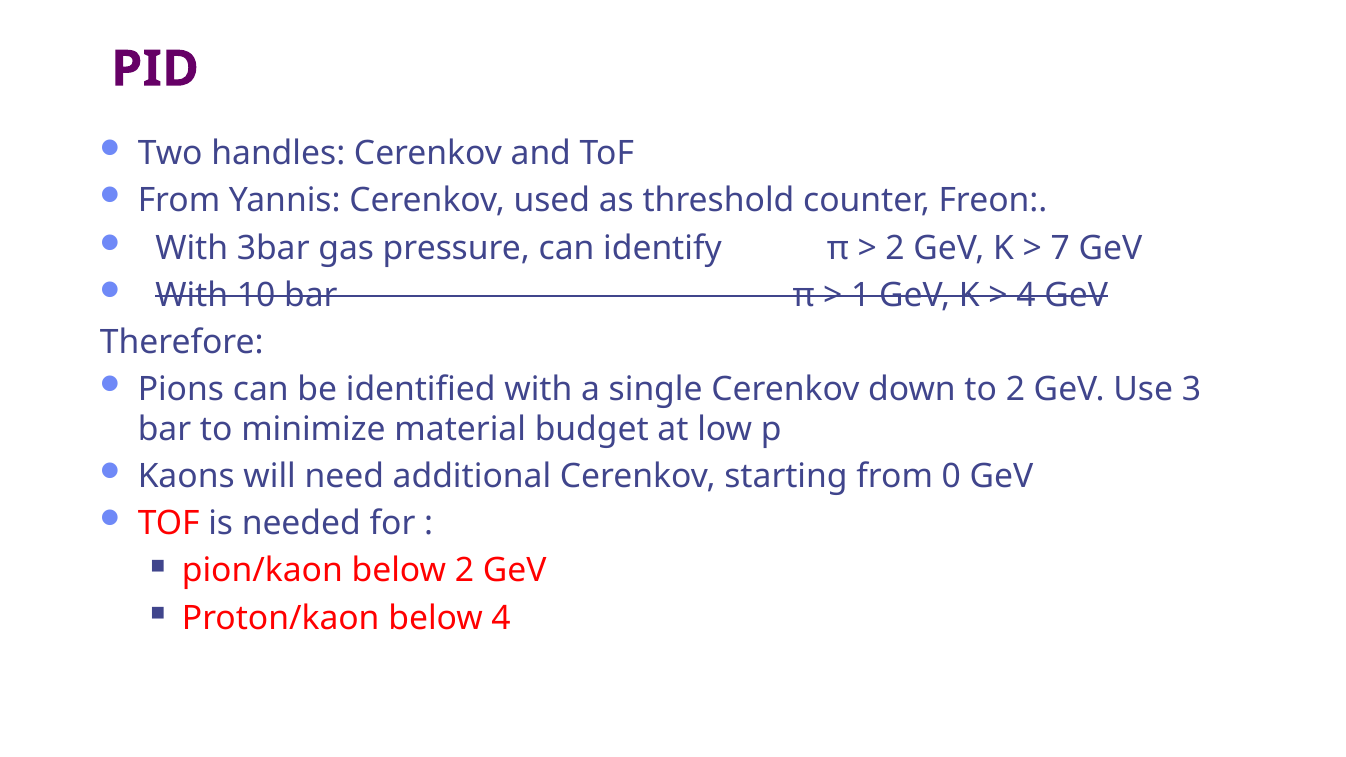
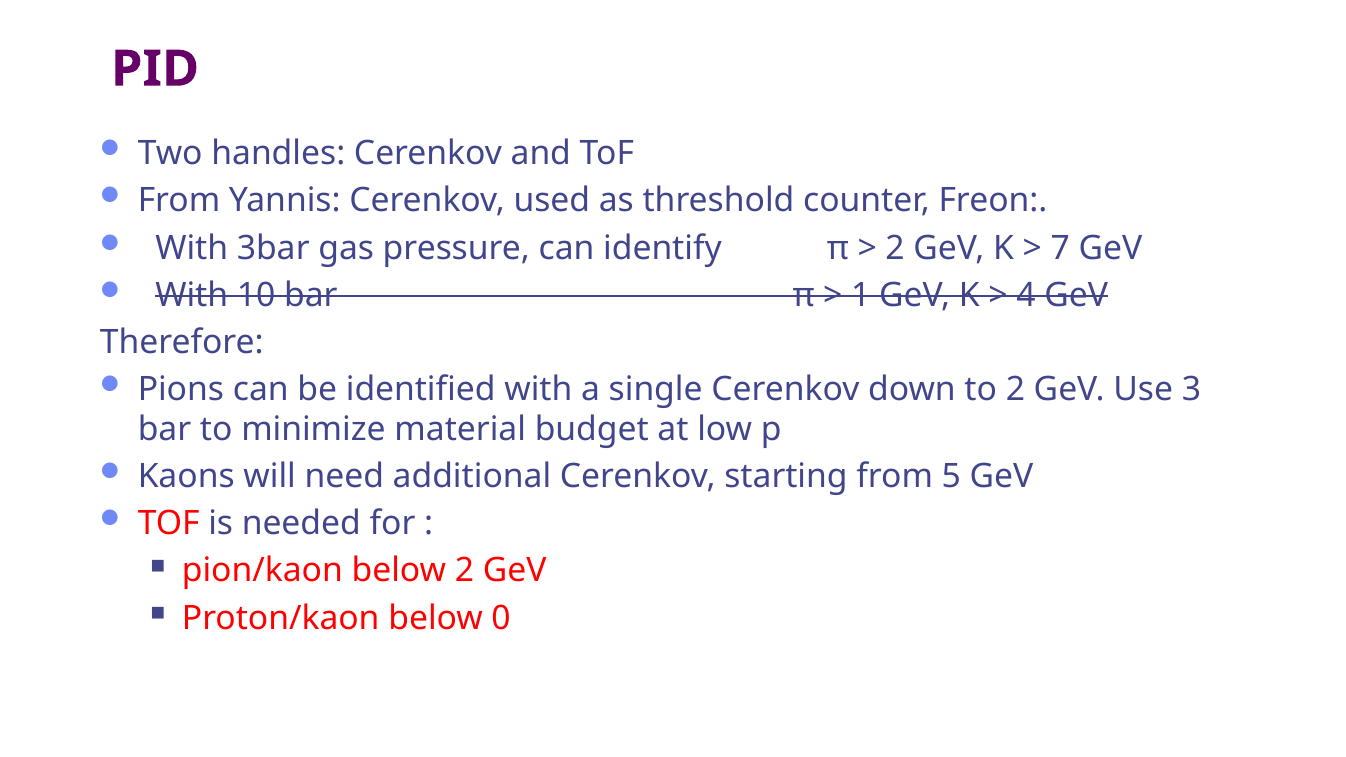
0: 0 -> 5
below 4: 4 -> 0
